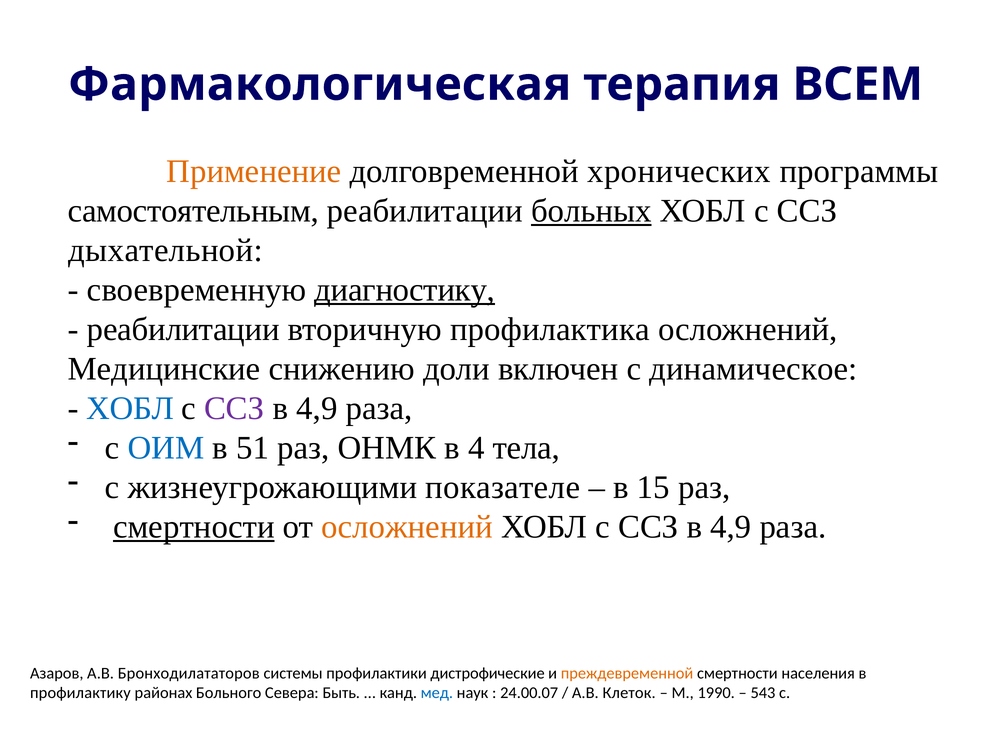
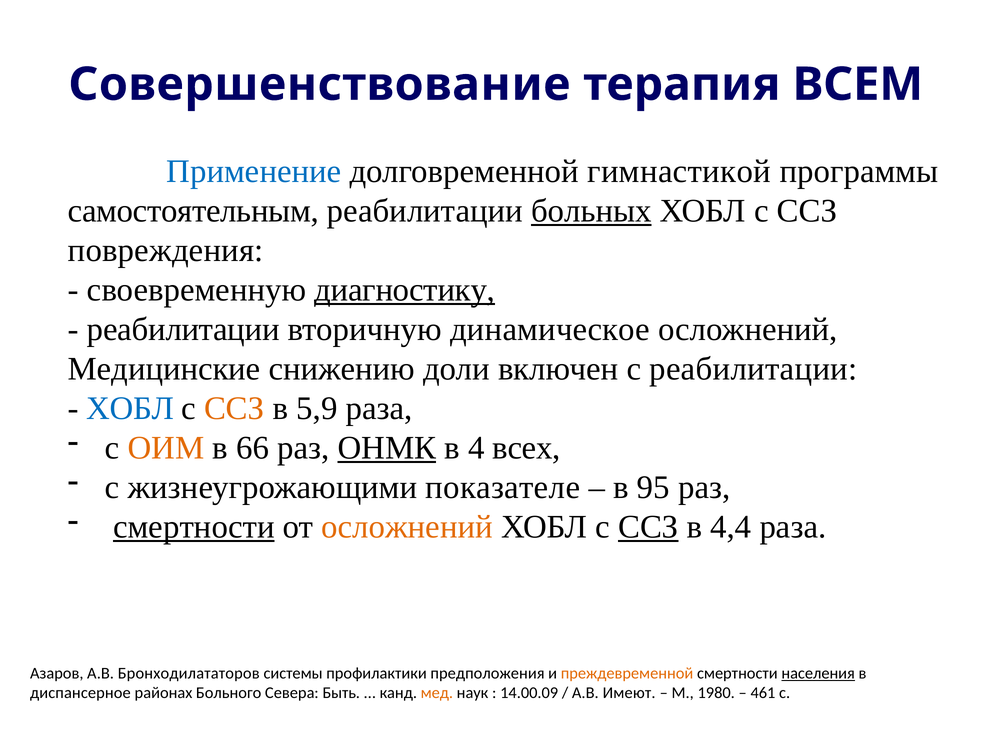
Фармакологическая: Фармакологическая -> Совершенствование
Применение colour: orange -> blue
хронических: хронических -> гимнастикой
дыхательной: дыхательной -> повреждения
профилактика: профилактика -> динамическое
с динамическое: динамическое -> реабилитации
ССЗ at (234, 408) colour: purple -> orange
4,9 at (317, 408): 4,9 -> 5,9
ОИМ colour: blue -> orange
51: 51 -> 66
ОНМК underline: none -> present
тела: тела -> всех
15: 15 -> 95
ССЗ at (648, 526) underline: none -> present
4,9 at (731, 526): 4,9 -> 4,4
дистрофические: дистрофические -> предположения
населения underline: none -> present
профилактику: профилактику -> диспансерное
мед colour: blue -> orange
24.00.07: 24.00.07 -> 14.00.09
Клеток: Клеток -> Имеют
1990: 1990 -> 1980
543: 543 -> 461
